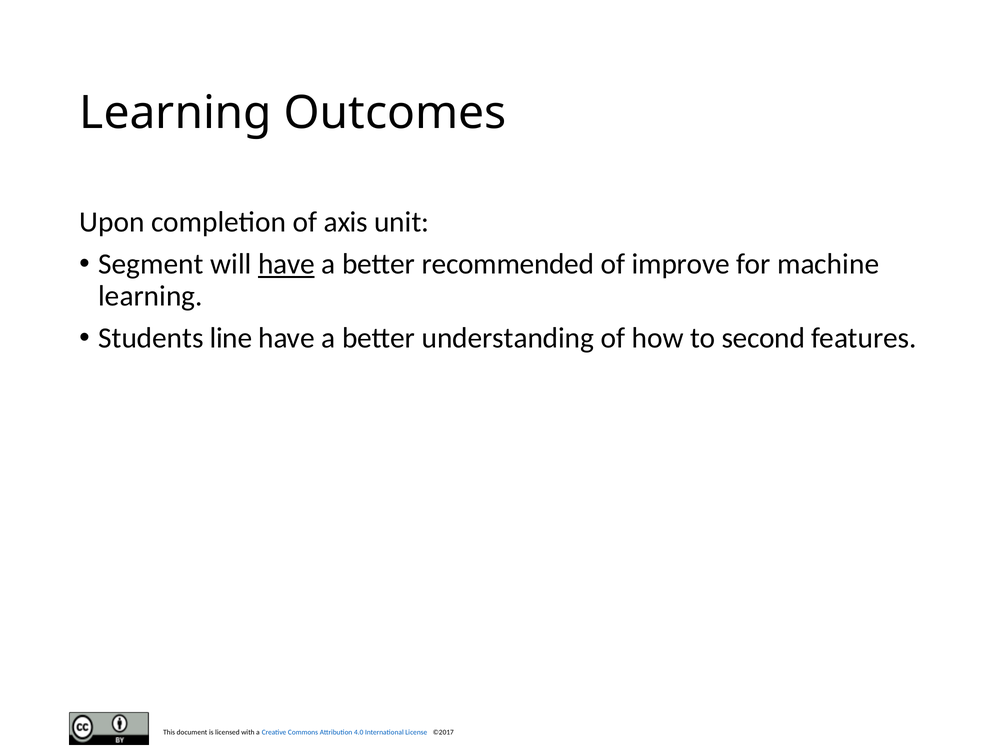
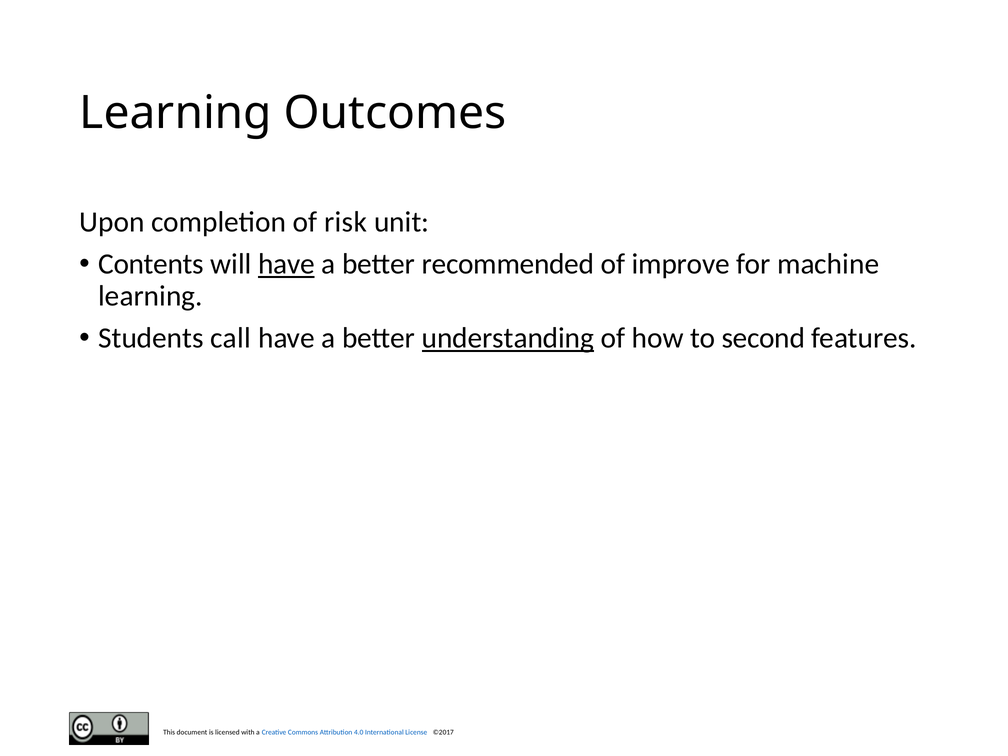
axis: axis -> risk
Segment: Segment -> Contents
line: line -> call
understanding underline: none -> present
